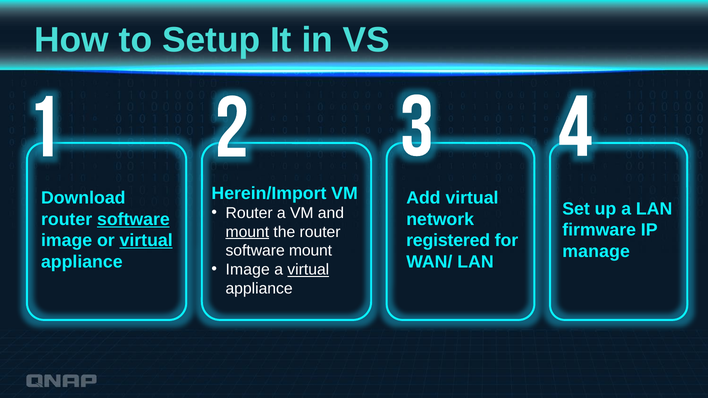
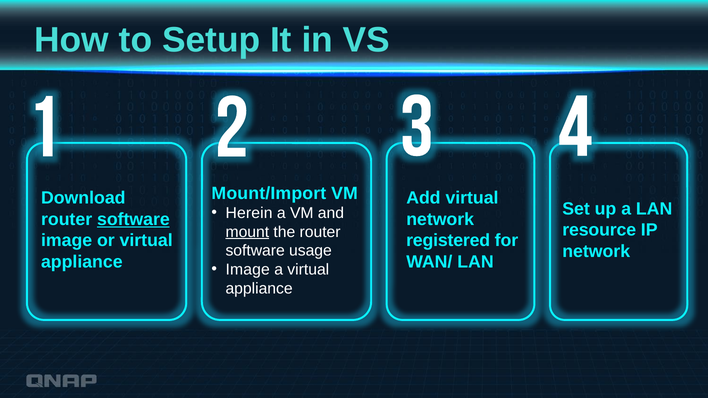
Herein/Import: Herein/Import -> Mount/Import
Router at (249, 213): Router -> Herein
firmware: firmware -> resource
virtual at (146, 241) underline: present -> none
manage at (596, 251): manage -> network
software mount: mount -> usage
virtual at (308, 270) underline: present -> none
